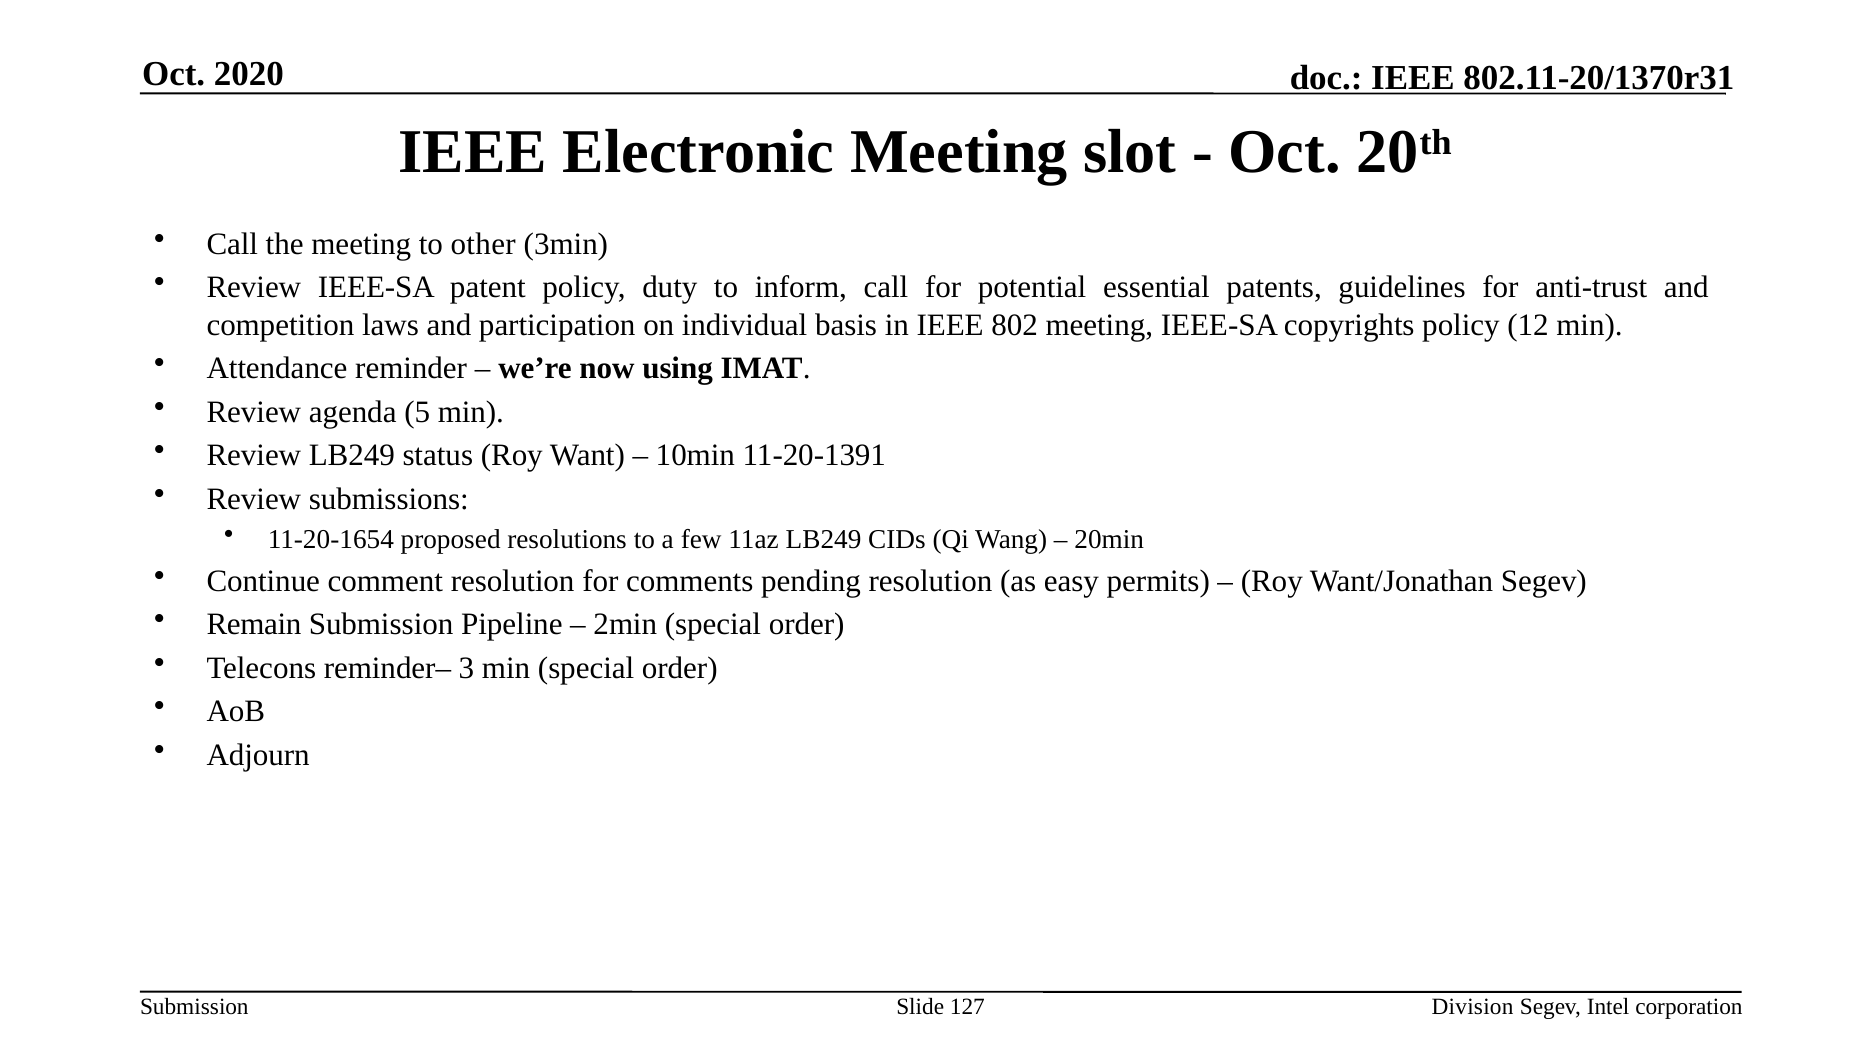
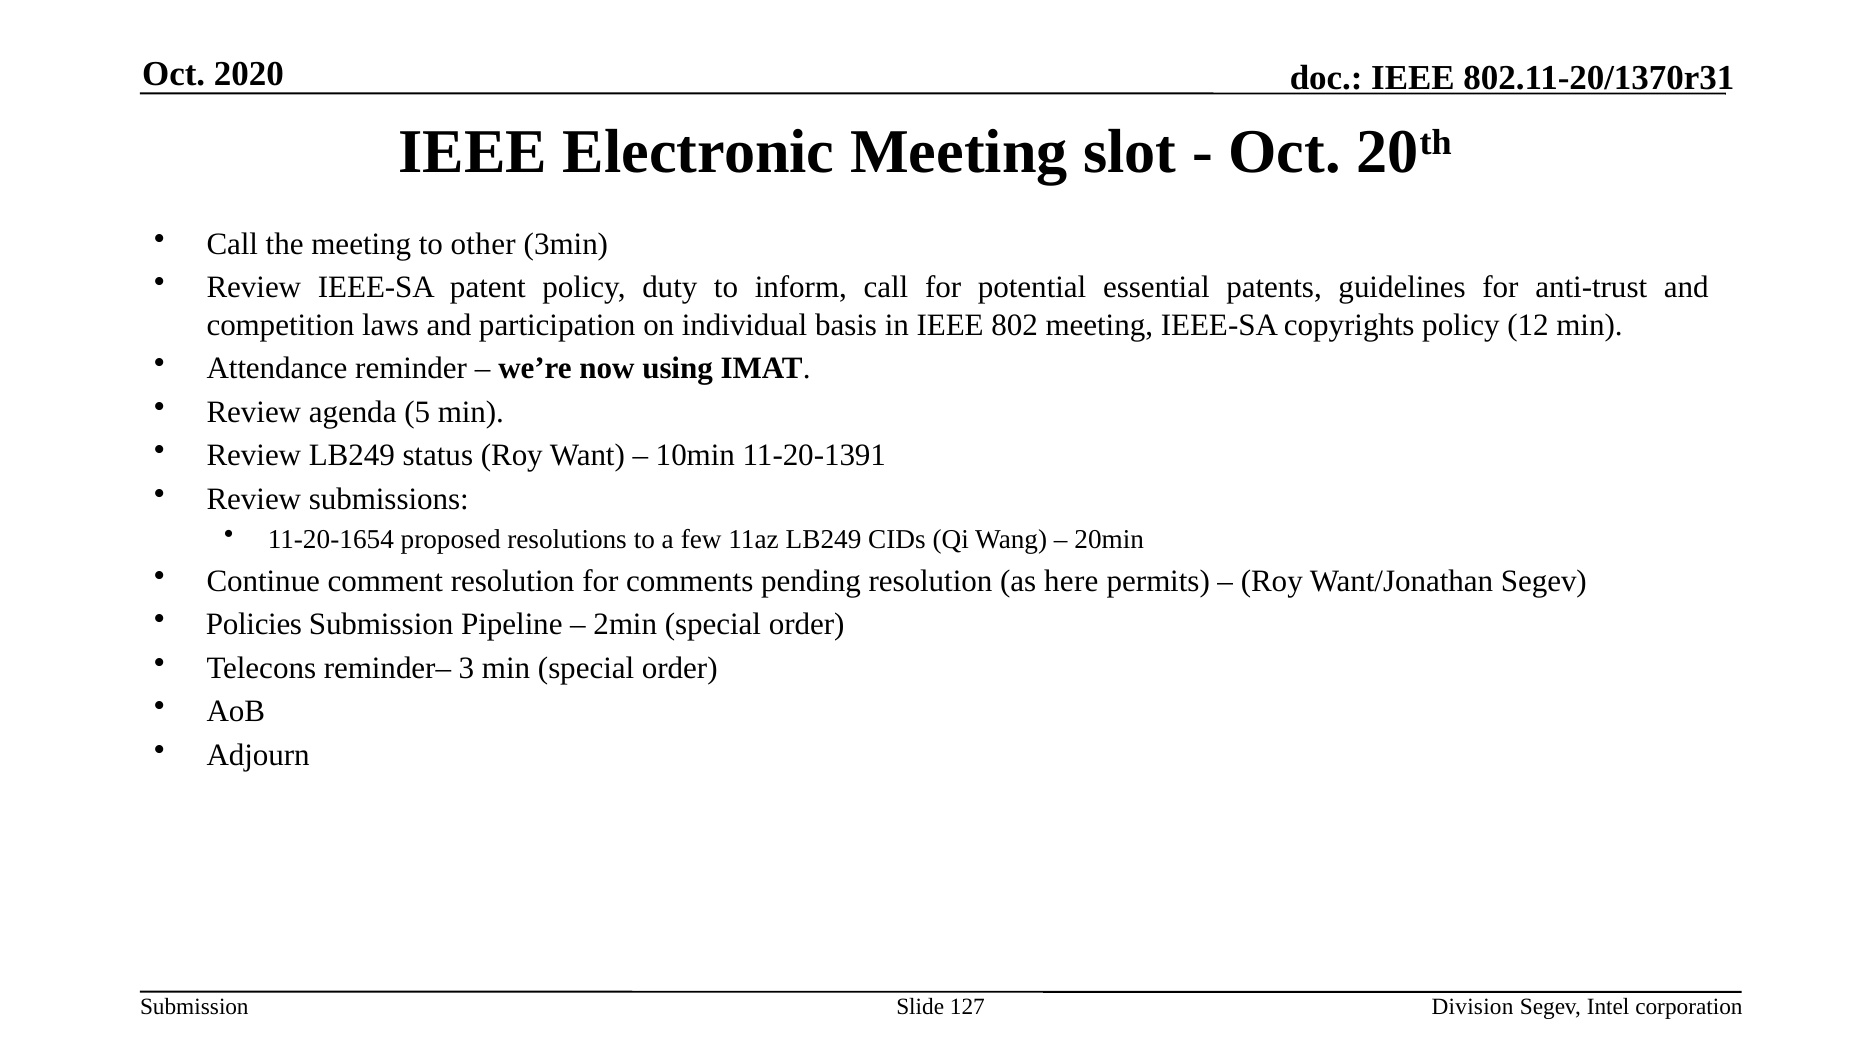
easy: easy -> here
Remain: Remain -> Policies
